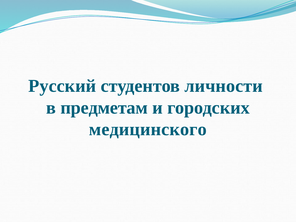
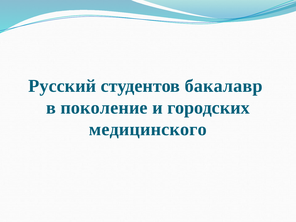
личности: личности -> бакалавр
предметам: предметам -> поколение
